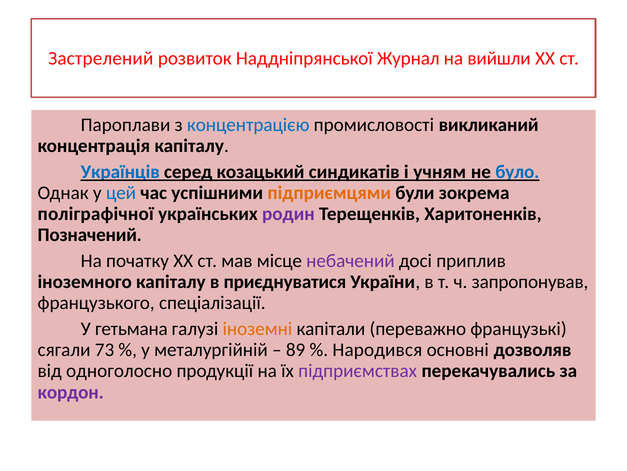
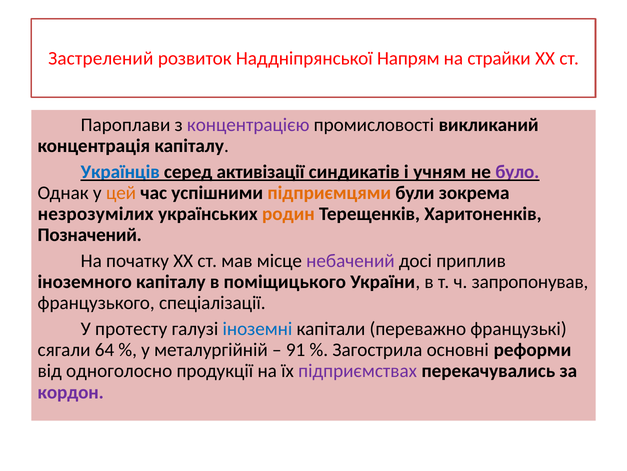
Журнал: Журнал -> Напрям
вийшли: вийшли -> страйки
концентрацією colour: blue -> purple
козацький: козацький -> активізації
було colour: blue -> purple
цей colour: blue -> orange
поліграфічної: поліграфічної -> незрозумілих
родин colour: purple -> orange
приєднуватися: приєднуватися -> поміщицького
гетьмана: гетьмана -> протесту
іноземні colour: orange -> blue
73: 73 -> 64
89: 89 -> 91
Народився: Народився -> Загострила
дозволяв: дозволяв -> реформи
